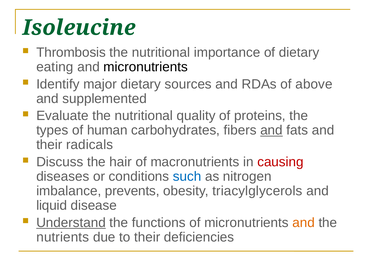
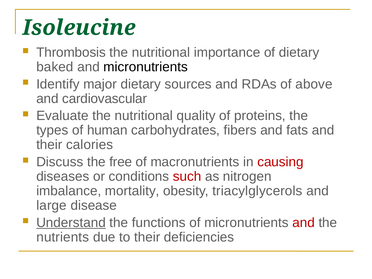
eating: eating -> baked
supplemented: supplemented -> cardiovascular
and at (271, 130) underline: present -> none
radicals: radicals -> calories
hair: hair -> free
such colour: blue -> red
prevents: prevents -> mortality
liquid: liquid -> large
and at (304, 223) colour: orange -> red
